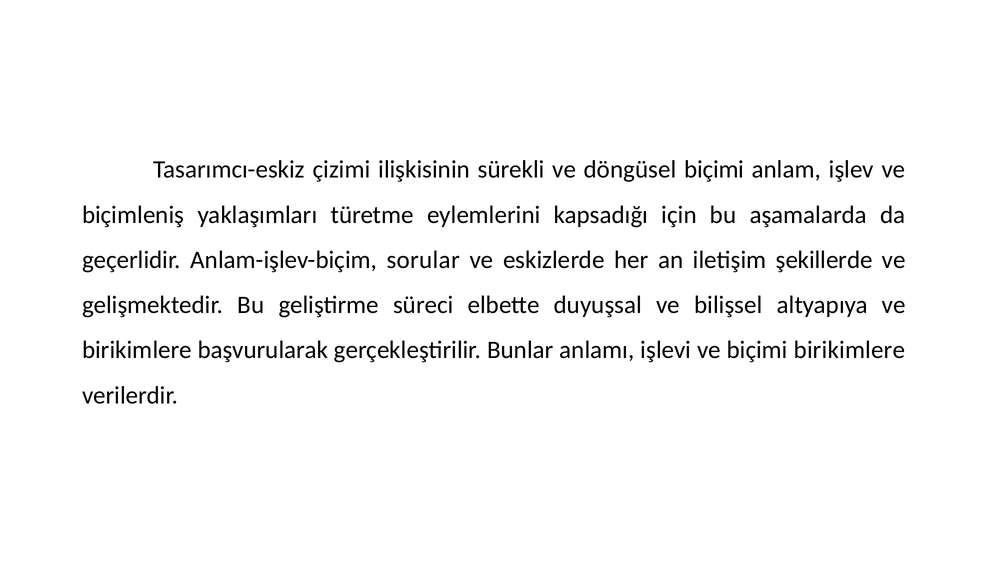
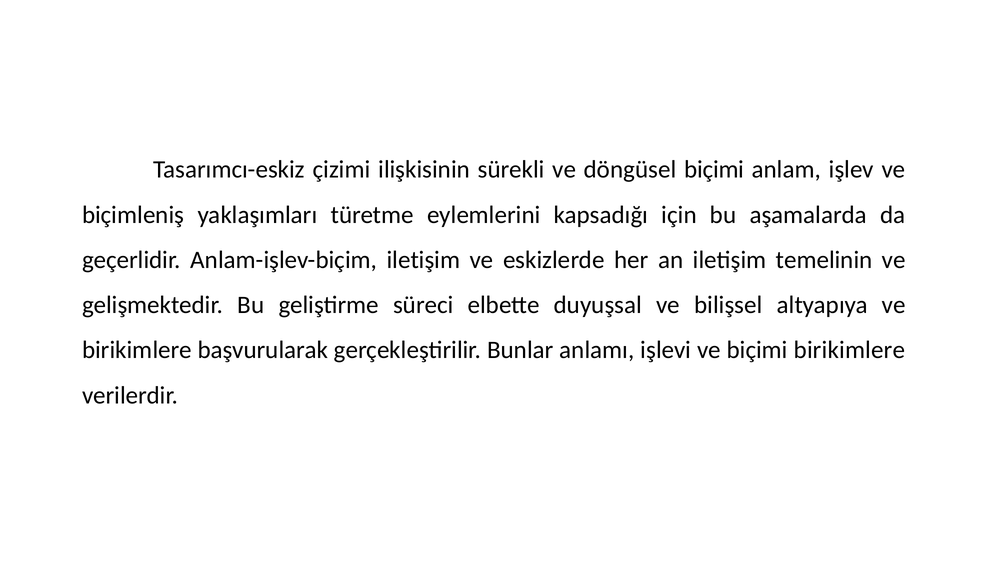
Anlam-işlev-biçim sorular: sorular -> iletişim
şekillerde: şekillerde -> temelinin
